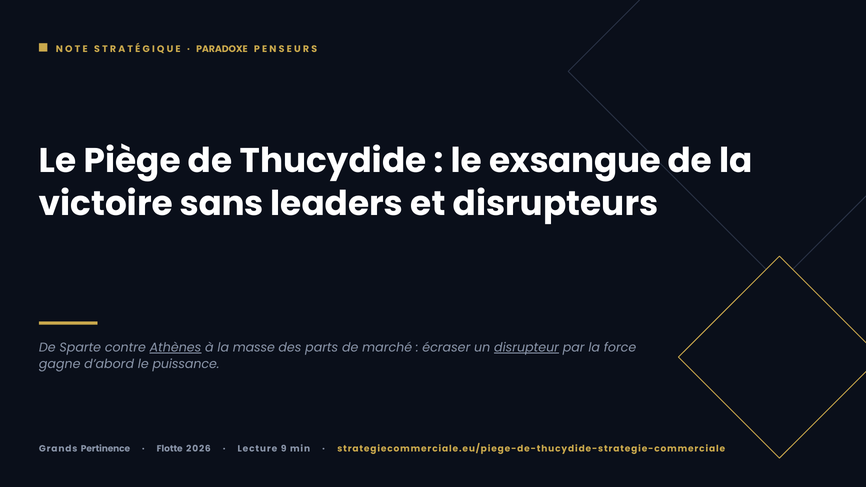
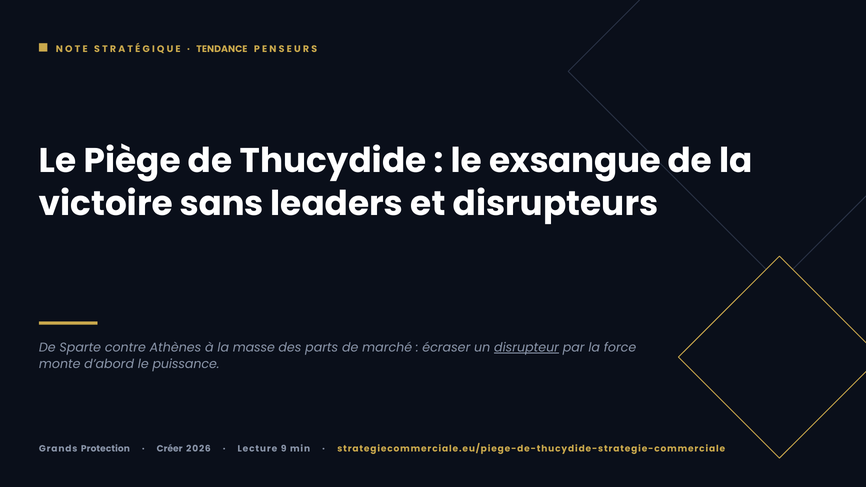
PARADOXE: PARADOXE -> TENDANCE
Athènes underline: present -> none
gagne: gagne -> monte
Pertinence: Pertinence -> Protection
Flotte: Flotte -> Créer
